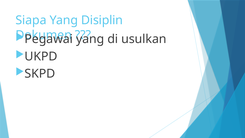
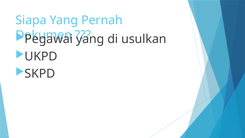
Disiplin: Disiplin -> Pernah
